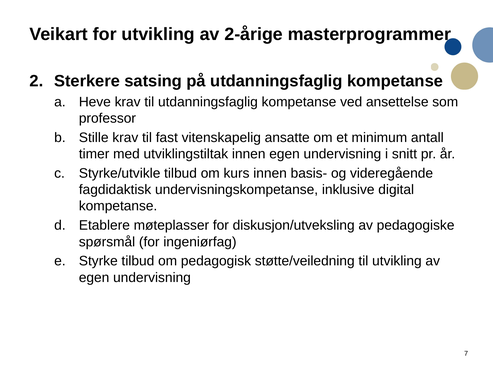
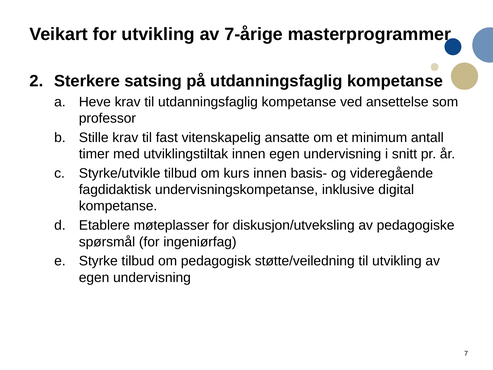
2-årige: 2-årige -> 7-årige
